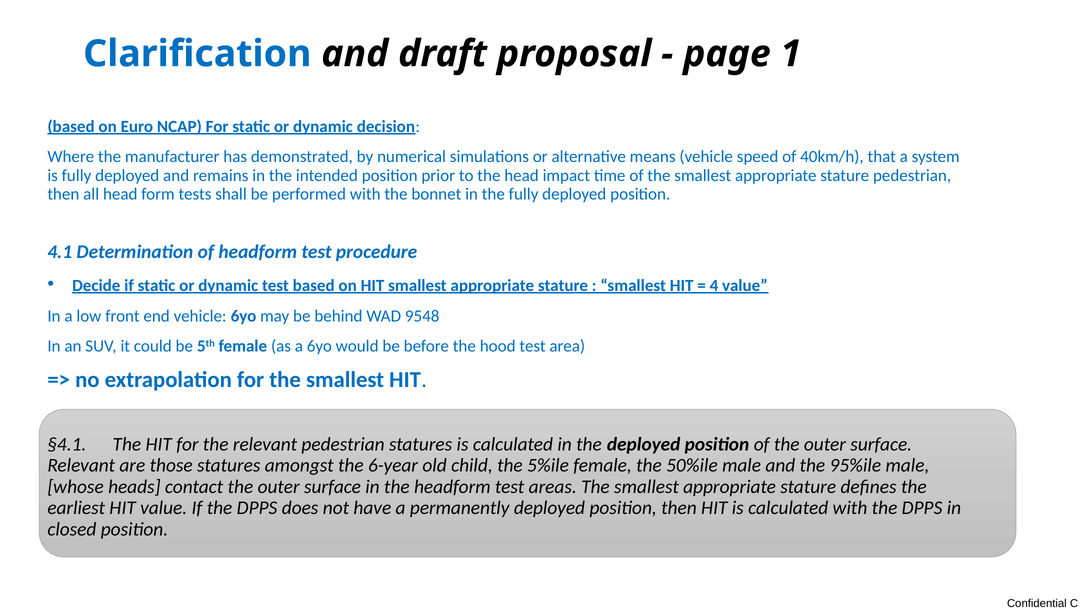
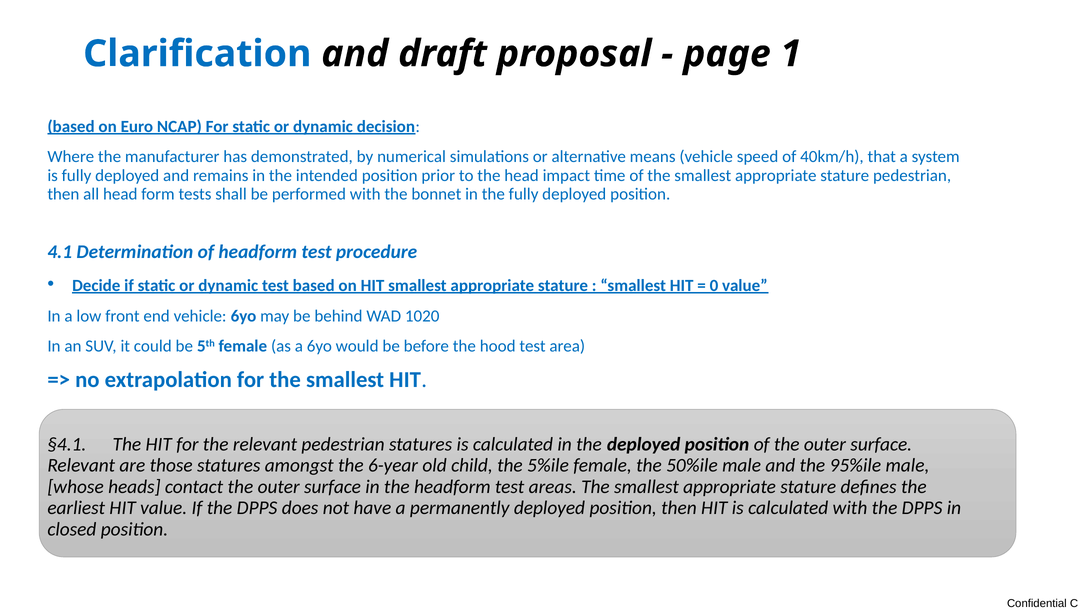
4: 4 -> 0
9548: 9548 -> 1020
